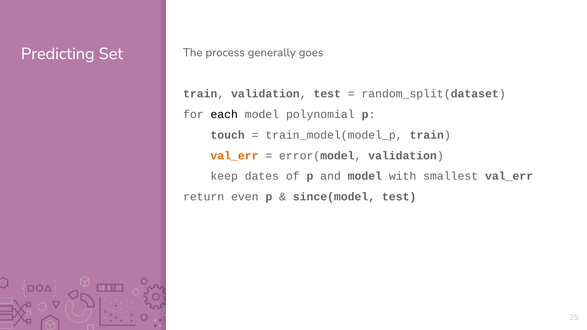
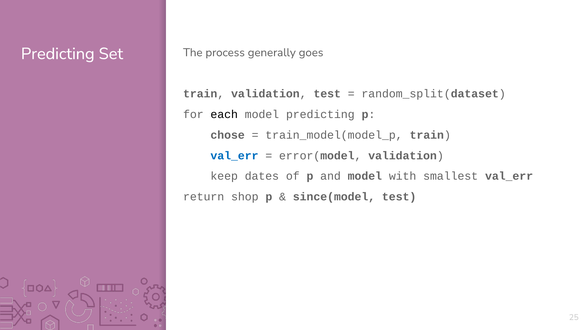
model polynomial: polynomial -> predicting
touch: touch -> chose
val_err at (234, 156) colour: orange -> blue
even: even -> shop
